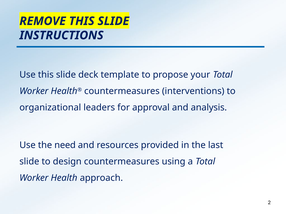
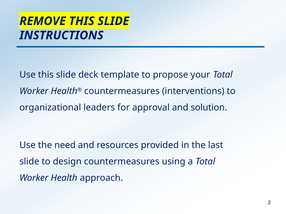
analysis: analysis -> solution
